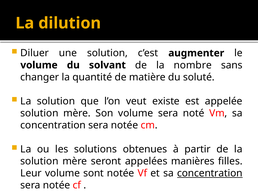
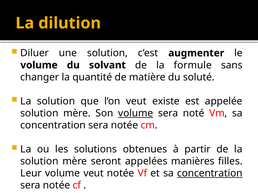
nombre: nombre -> formule
volume at (136, 113) underline: none -> present
volume sont: sont -> veut
